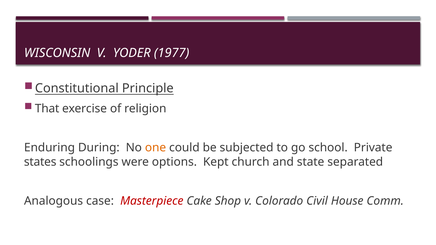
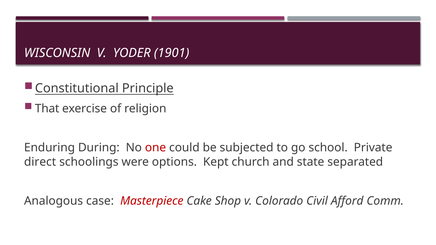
1977: 1977 -> 1901
one colour: orange -> red
states: states -> direct
House: House -> Afford
